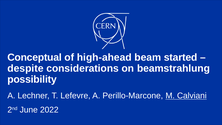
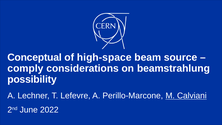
high-ahead: high-ahead -> high-space
started: started -> source
despite: despite -> comply
